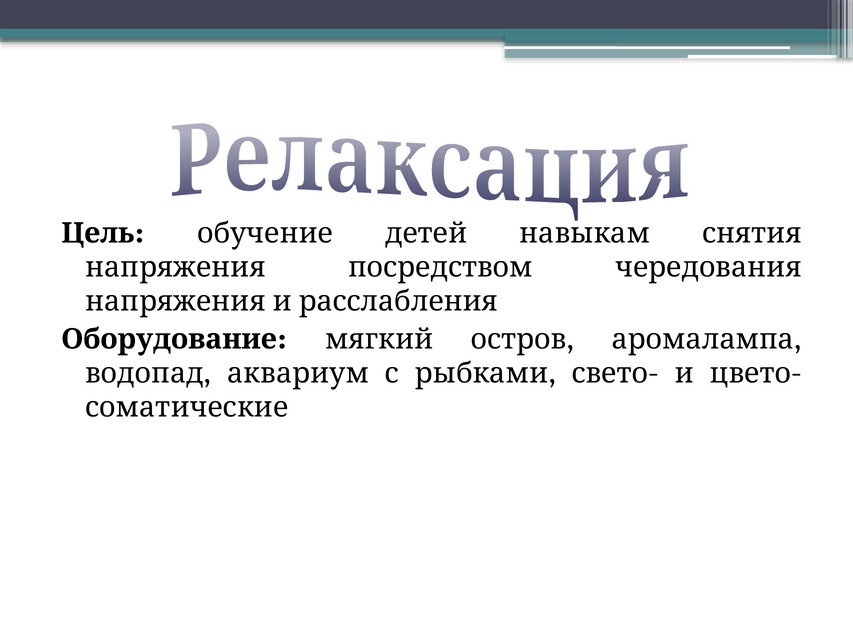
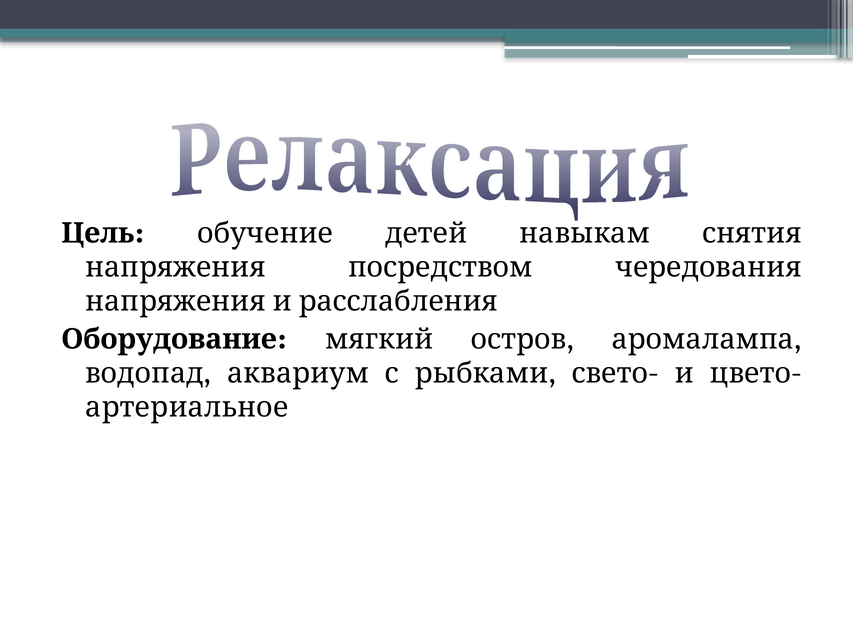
соматические: соматические -> артериальное
